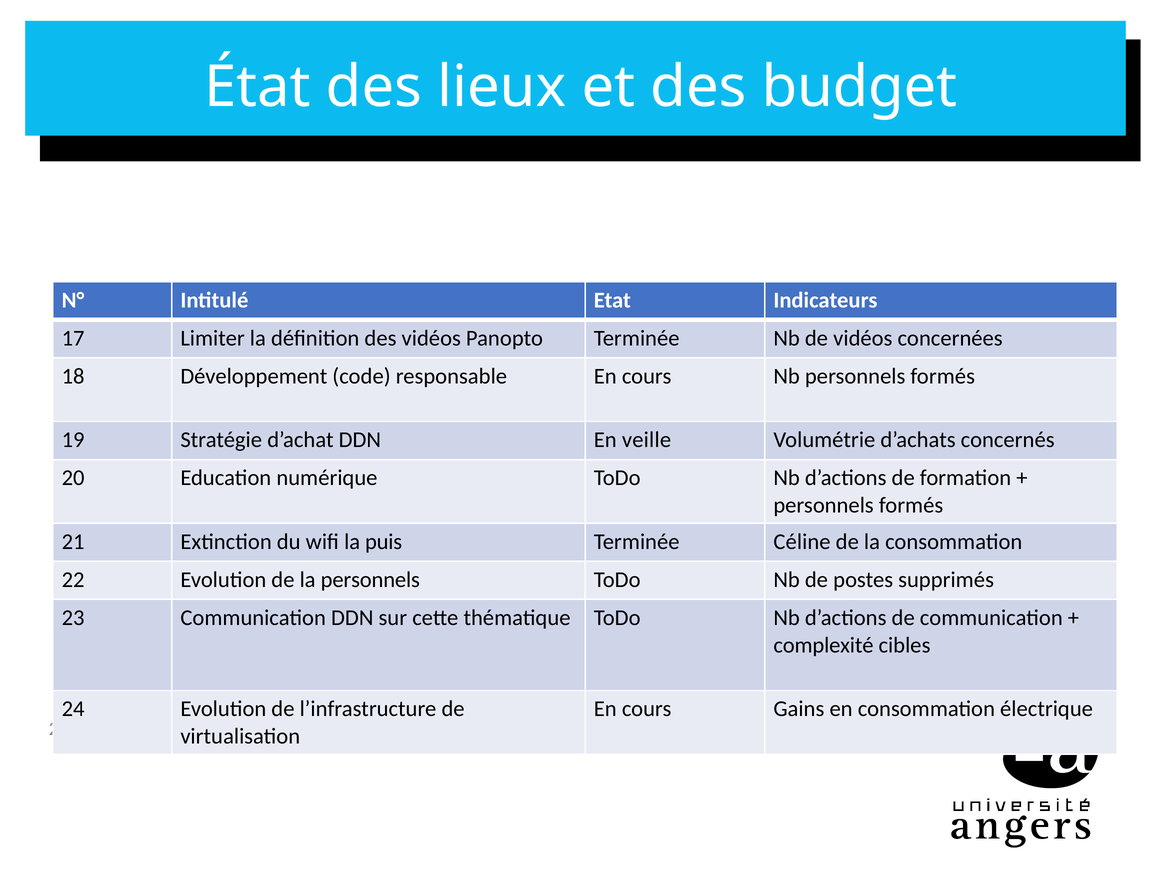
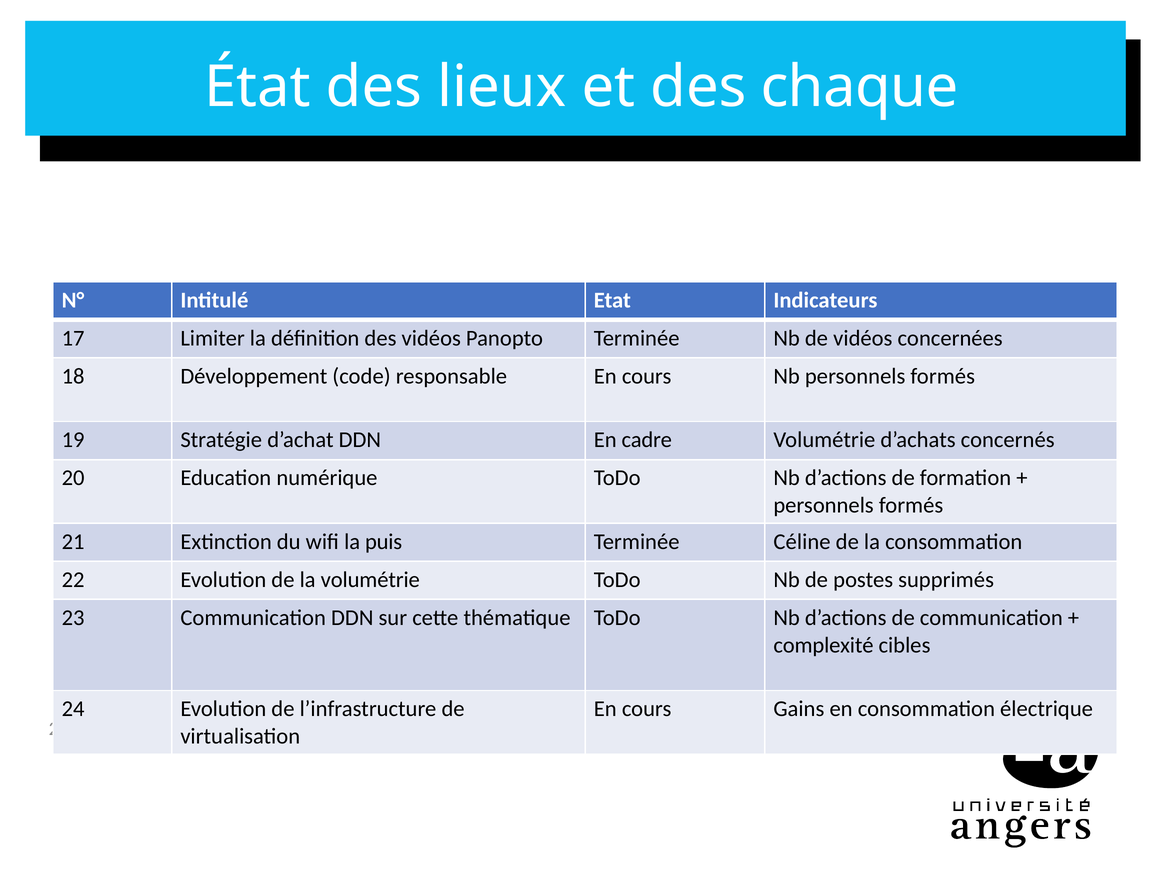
budget: budget -> chaque
veille: veille -> cadre
la personnels: personnels -> volumétrie
